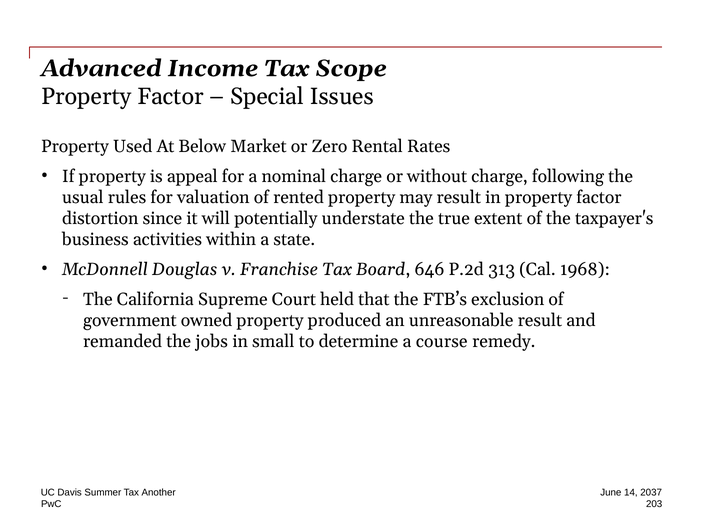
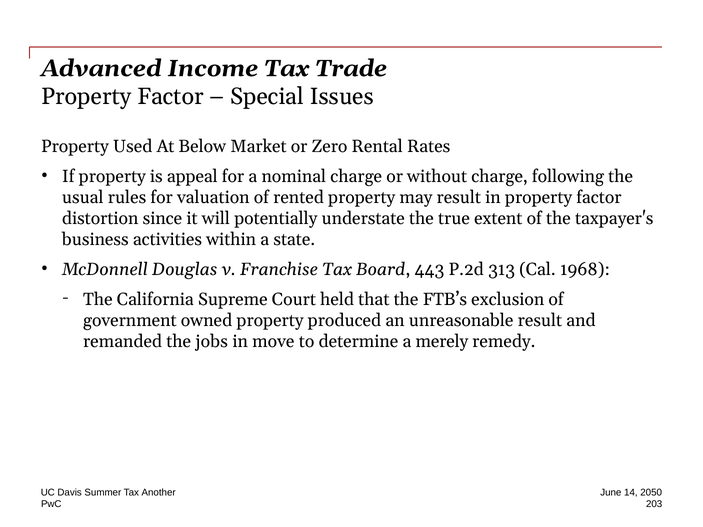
Scope: Scope -> Trade
646: 646 -> 443
small: small -> move
course: course -> merely
2037: 2037 -> 2050
